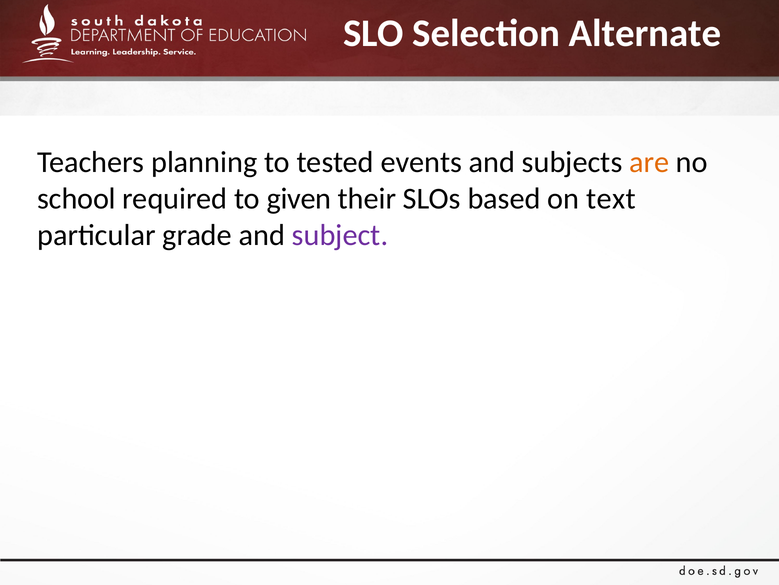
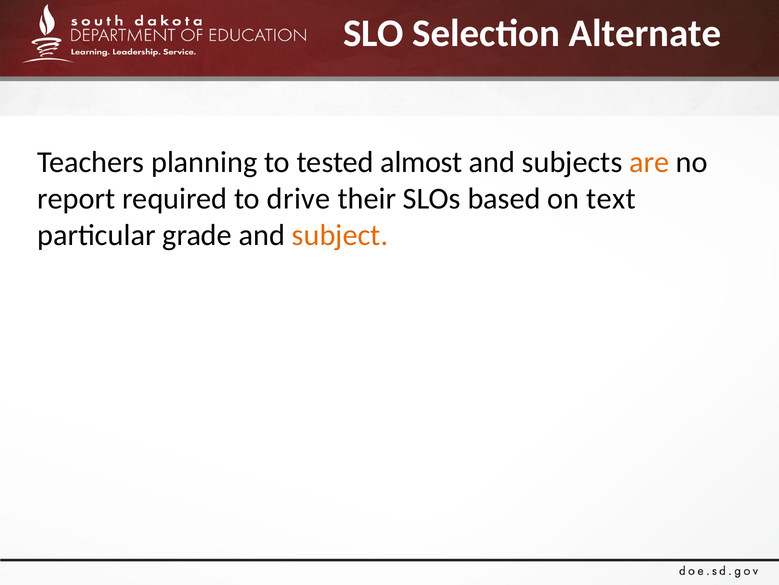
events: events -> almost
school: school -> report
given: given -> drive
subject colour: purple -> orange
